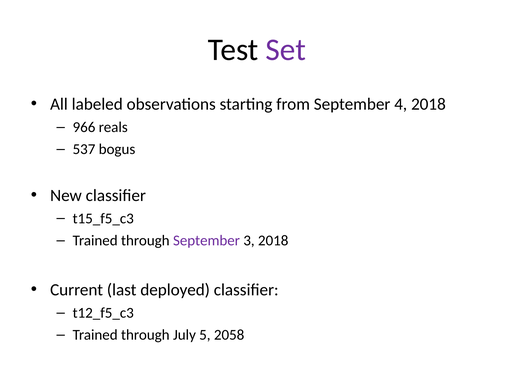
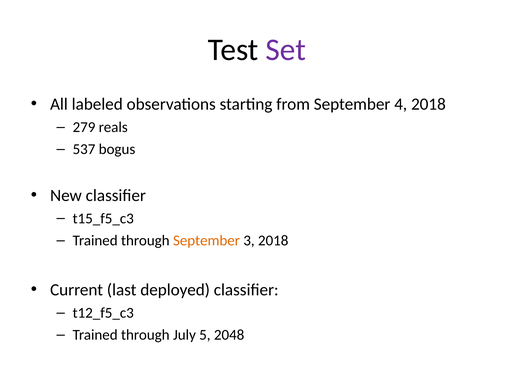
966: 966 -> 279
September at (206, 240) colour: purple -> orange
2058: 2058 -> 2048
